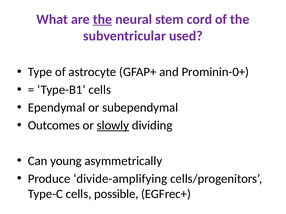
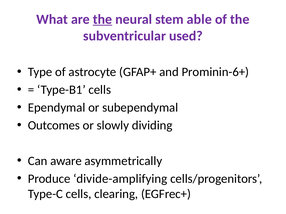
cord: cord -> able
Prominin-0+: Prominin-0+ -> Prominin-6+
slowly underline: present -> none
young: young -> aware
possible: possible -> clearing
